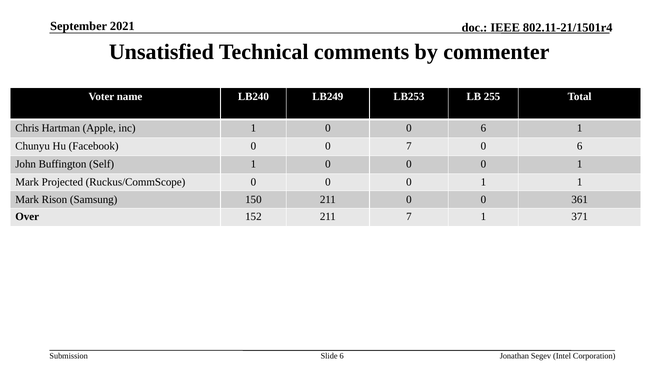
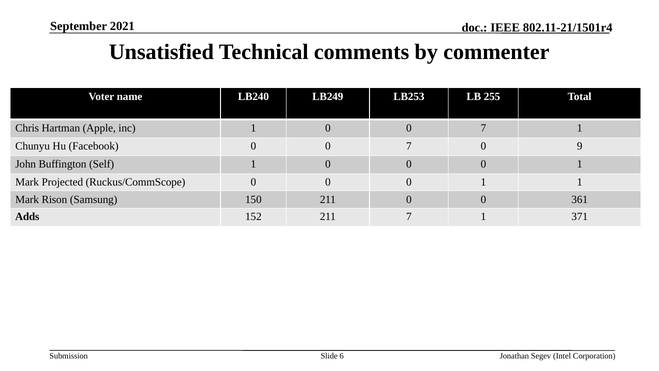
1 0 0 6: 6 -> 7
7 0 6: 6 -> 9
Over: Over -> Adds
